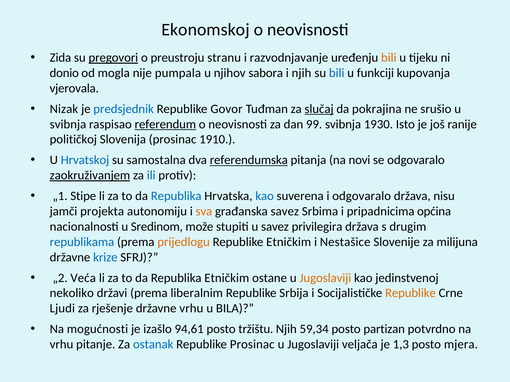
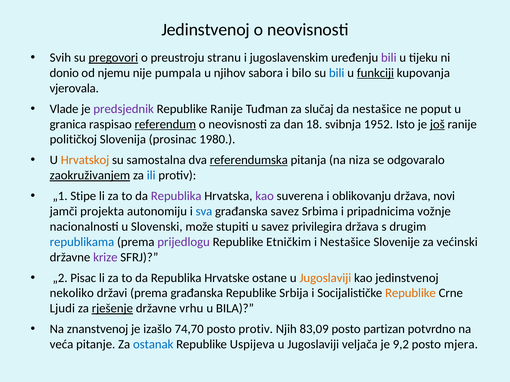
Ekonomskoj at (206, 30): Ekonomskoj -> Jedinstvenoj
Zida: Zida -> Svih
razvodnjavanje: razvodnjavanje -> jugoslavenskim
bili at (389, 58) colour: orange -> purple
mogla: mogla -> njemu
i njih: njih -> bilo
funkciji underline: none -> present
Nizak: Nizak -> Vlade
predsjednik colour: blue -> purple
Republike Govor: Govor -> Ranije
slučaj underline: present -> none
da pokrajina: pokrajina -> nestašice
srušio: srušio -> poput
svibnja at (68, 124): svibnja -> granica
99: 99 -> 18
1930: 1930 -> 1952
još underline: none -> present
1910: 1910 -> 1980
Hrvatskoj colour: blue -> orange
novi: novi -> niza
Republika at (176, 196) colour: blue -> purple
kao at (265, 196) colour: blue -> purple
i odgovaralo: odgovaralo -> oblikovanju
nisu: nisu -> novi
sva colour: orange -> blue
općina: općina -> vožnje
Sredinom: Sredinom -> Slovenski
prijedlogu colour: orange -> purple
milijuna: milijuna -> većinski
krize colour: blue -> purple
Veća: Veća -> Pisac
Republika Etničkim: Etničkim -> Hrvatske
prema liberalnim: liberalnim -> građanska
rješenje underline: none -> present
mogućnosti: mogućnosti -> znanstvenoj
94,61: 94,61 -> 74,70
posto tržištu: tržištu -> protiv
59,34: 59,34 -> 83,09
vrhu at (62, 345): vrhu -> veća
Republike Prosinac: Prosinac -> Uspijeva
1,3: 1,3 -> 9,2
